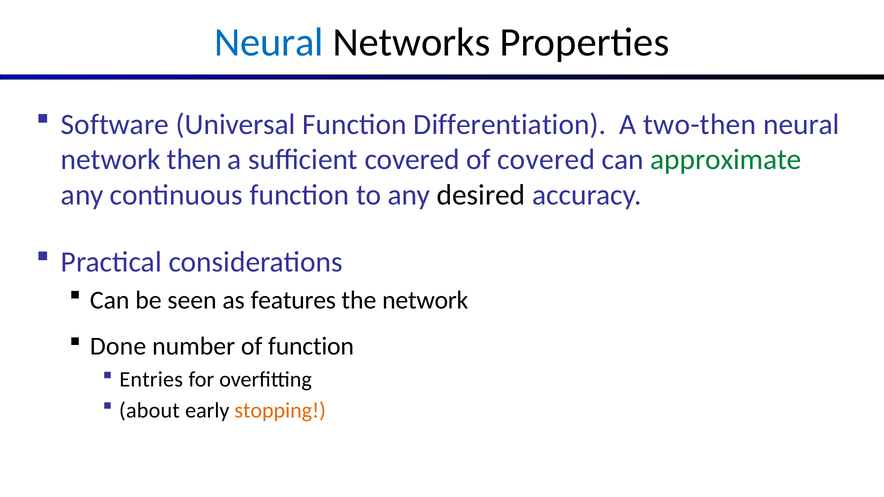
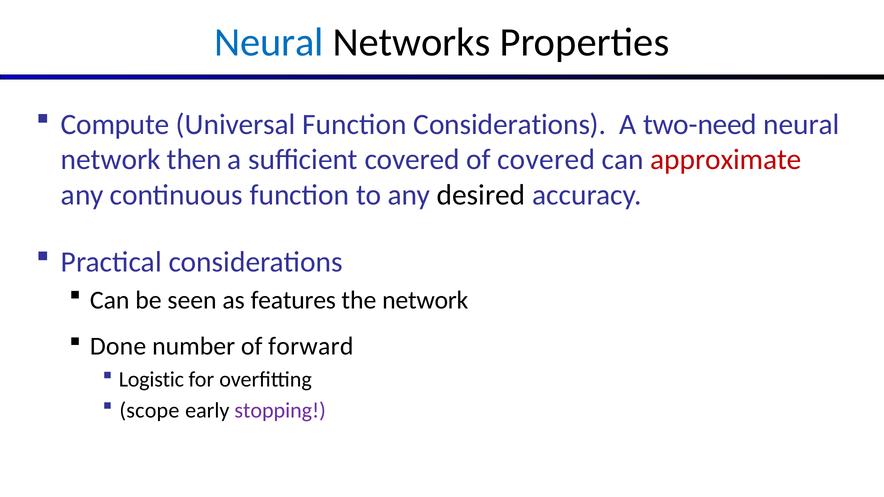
Software: Software -> Compute
Function Differentiation: Differentiation -> Considerations
two-then: two-then -> two-need
approximate colour: green -> red
of function: function -> forward
Entries: Entries -> Logistic
about: about -> scope
stopping colour: orange -> purple
